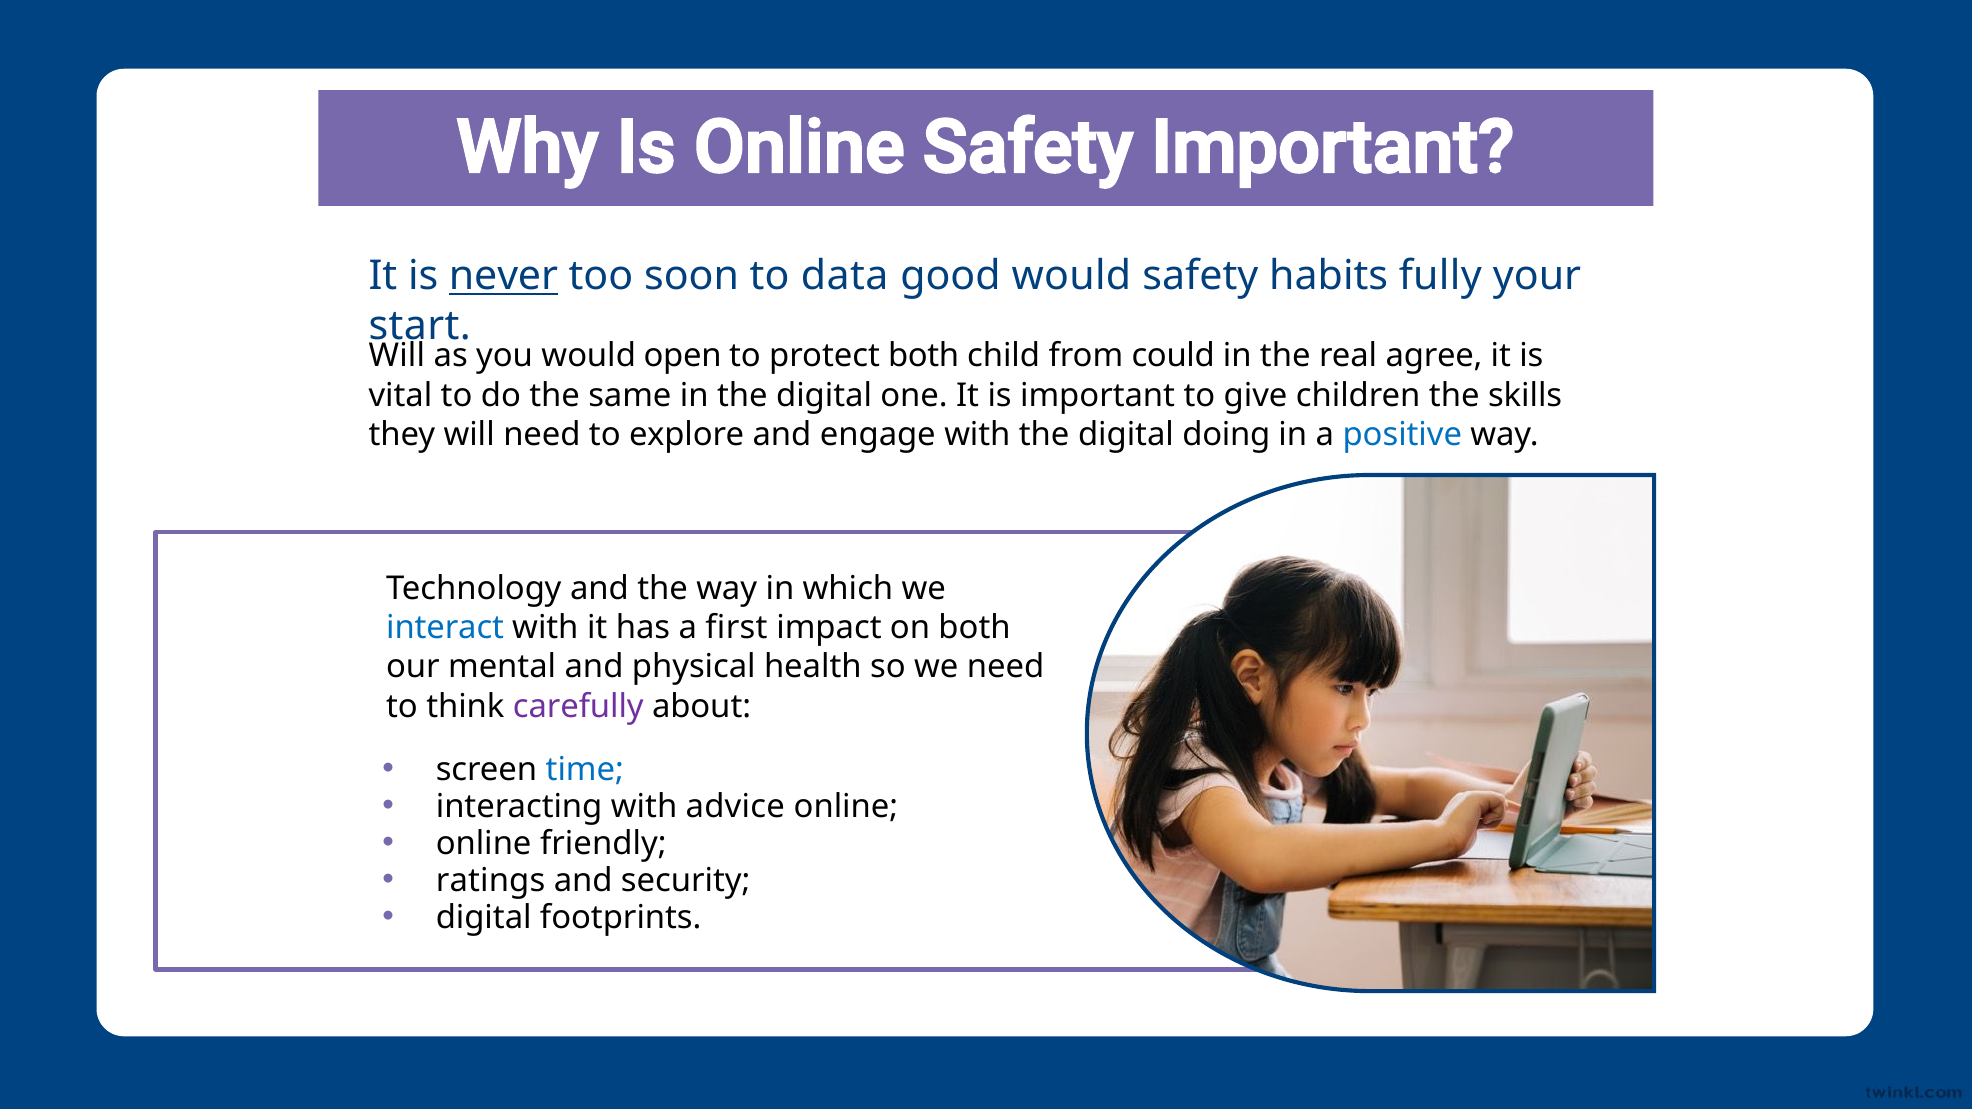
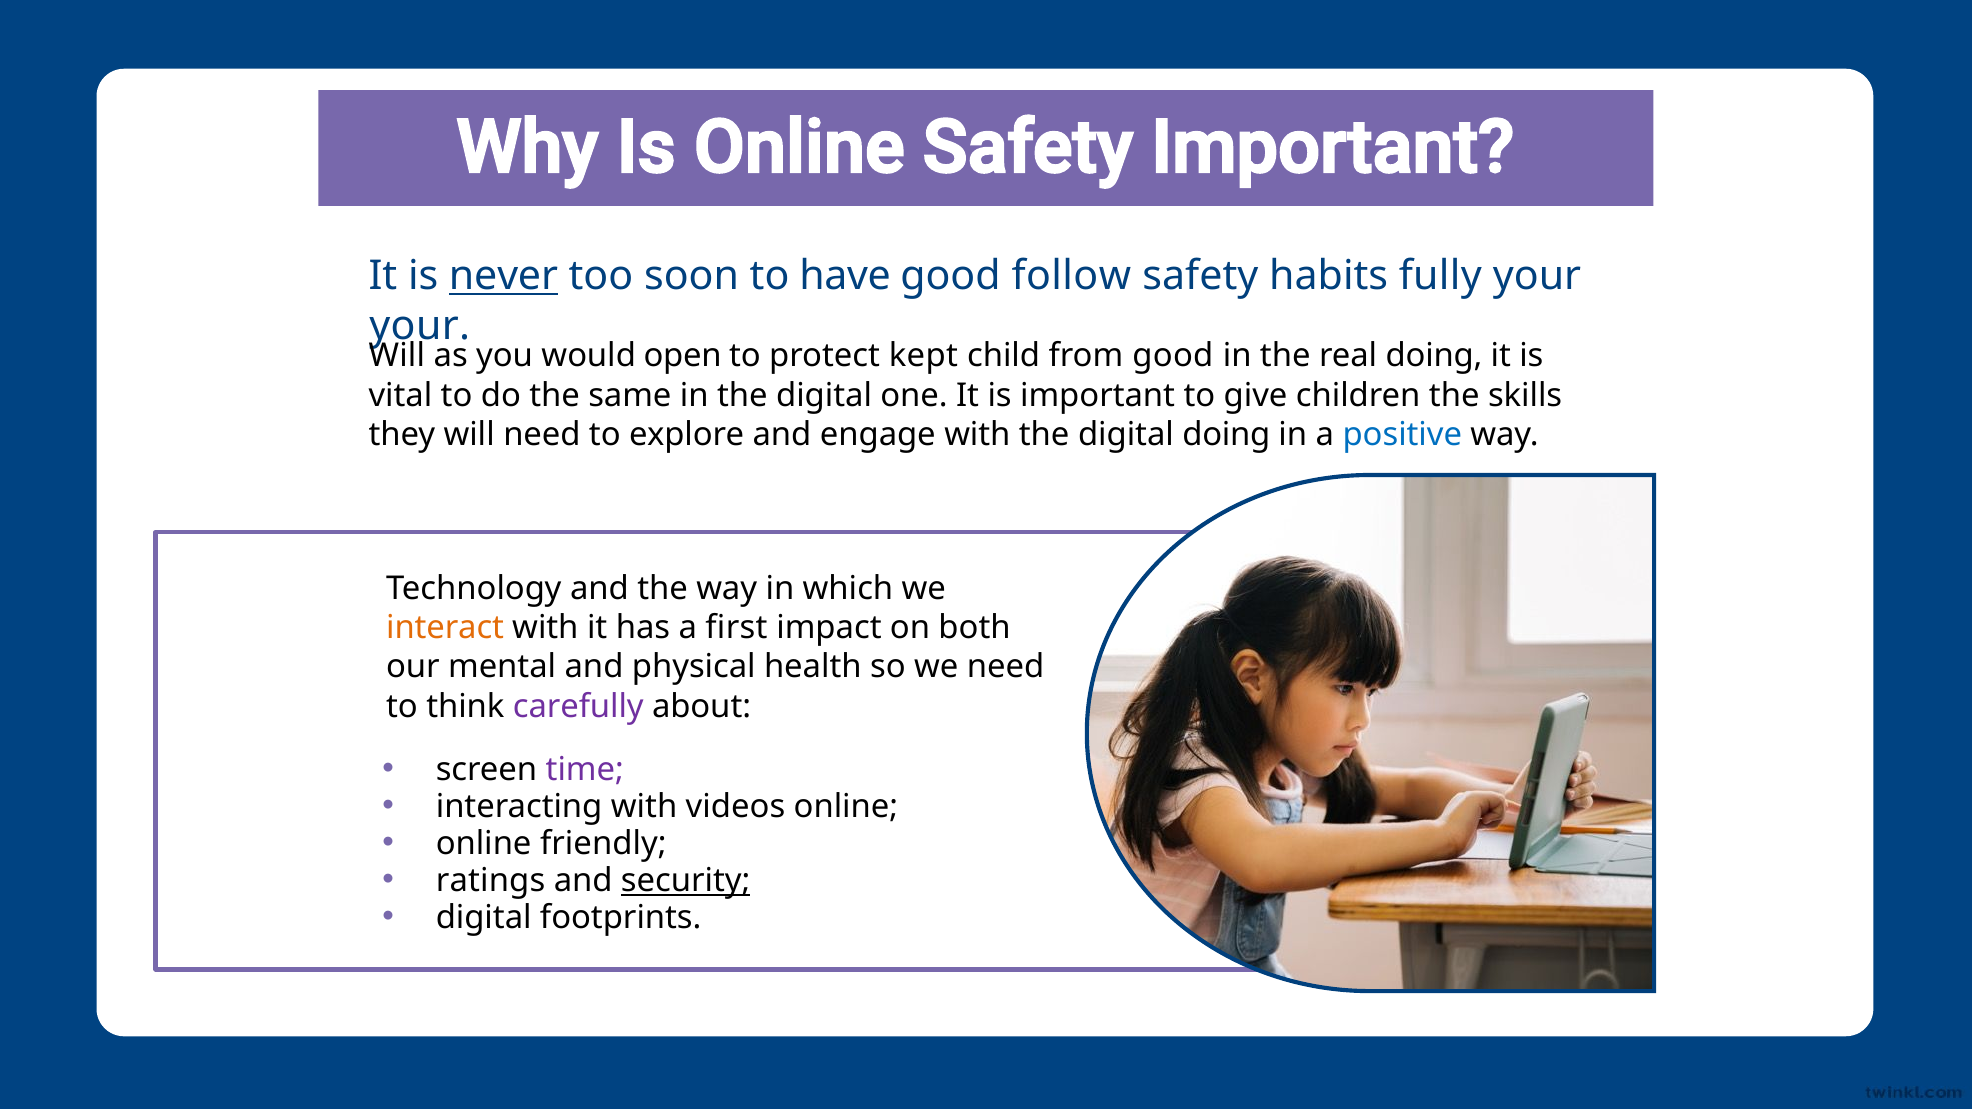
data: data -> have
good would: would -> follow
start at (420, 326): start -> your
protect both: both -> kept
from could: could -> good
real agree: agree -> doing
interact colour: blue -> orange
time colour: blue -> purple
advice: advice -> videos
security underline: none -> present
